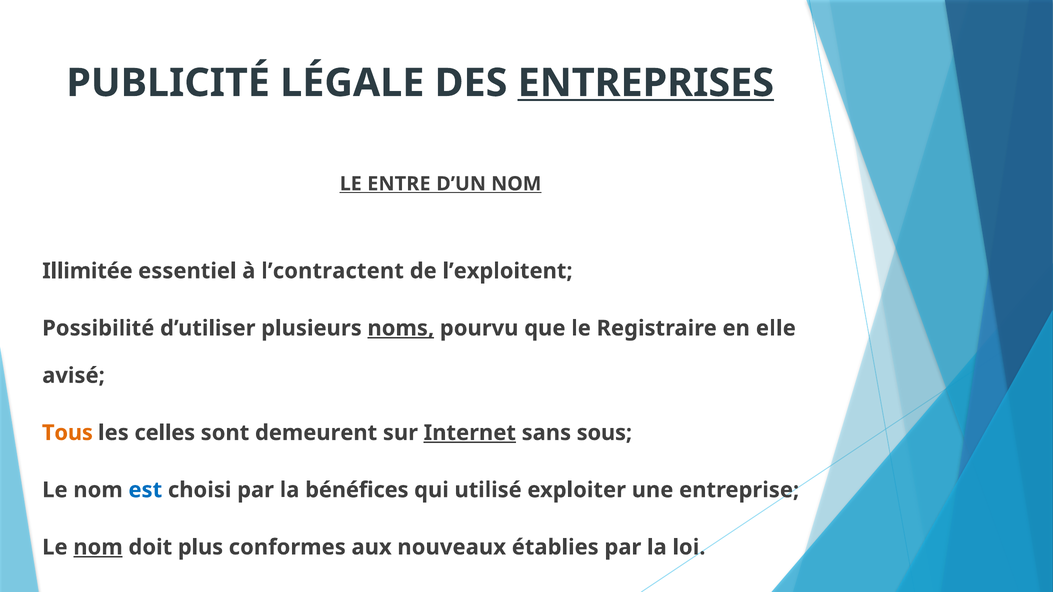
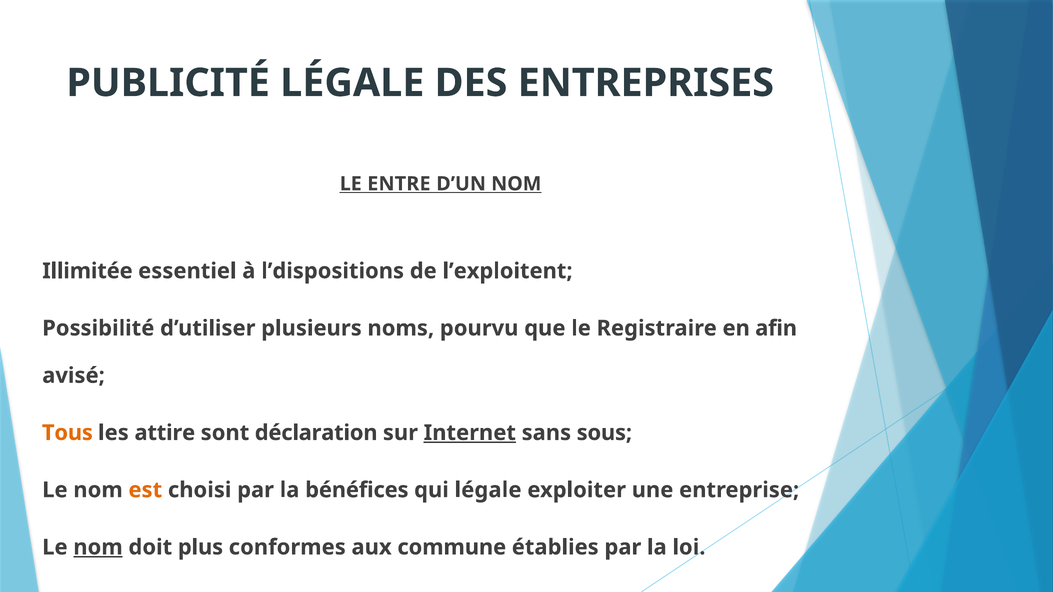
ENTREPRISES underline: present -> none
l’contractent: l’contractent -> l’dispositions
noms underline: present -> none
elle: elle -> afin
celles: celles -> attire
demeurent: demeurent -> déclaration
est colour: blue -> orange
qui utilisé: utilisé -> légale
nouveaux: nouveaux -> commune
